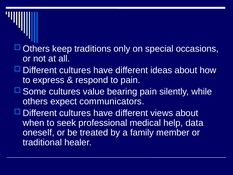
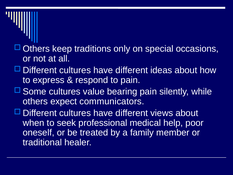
data: data -> poor
